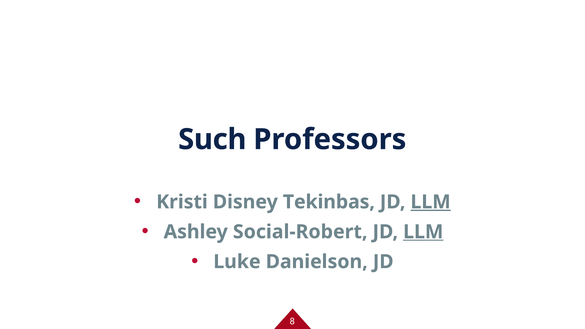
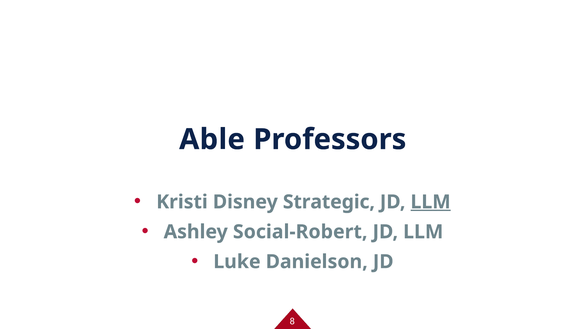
Such: Such -> Able
Tekinbas: Tekinbas -> Strategic
LLM at (423, 232) underline: present -> none
